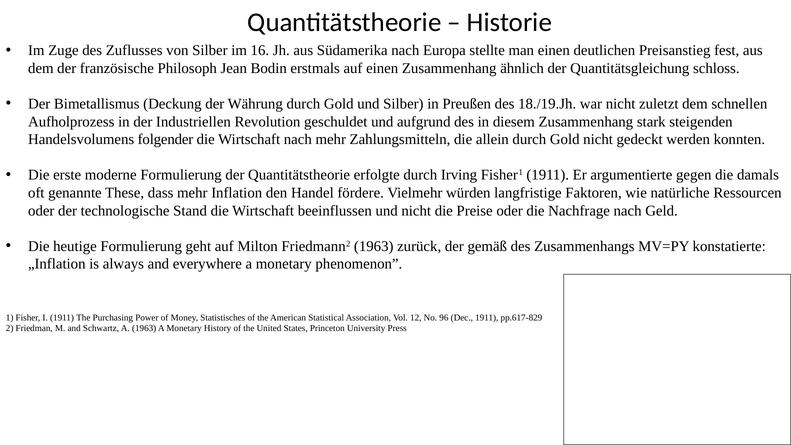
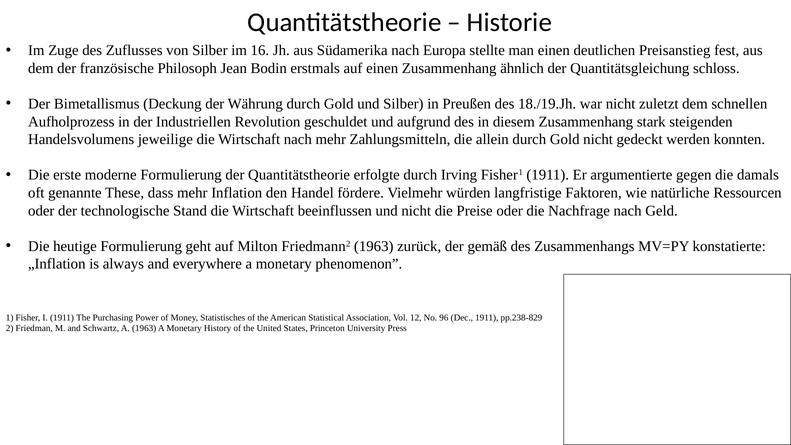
folgender: folgender -> jeweilige
pp.617-829: pp.617-829 -> pp.238-829
